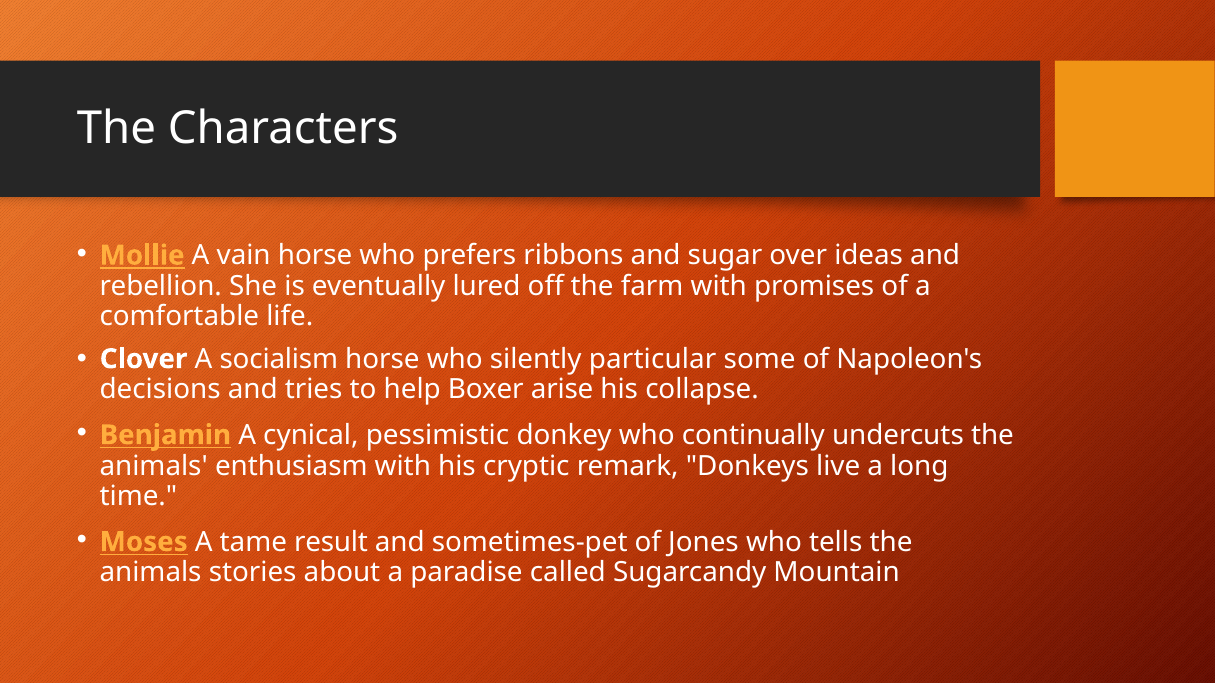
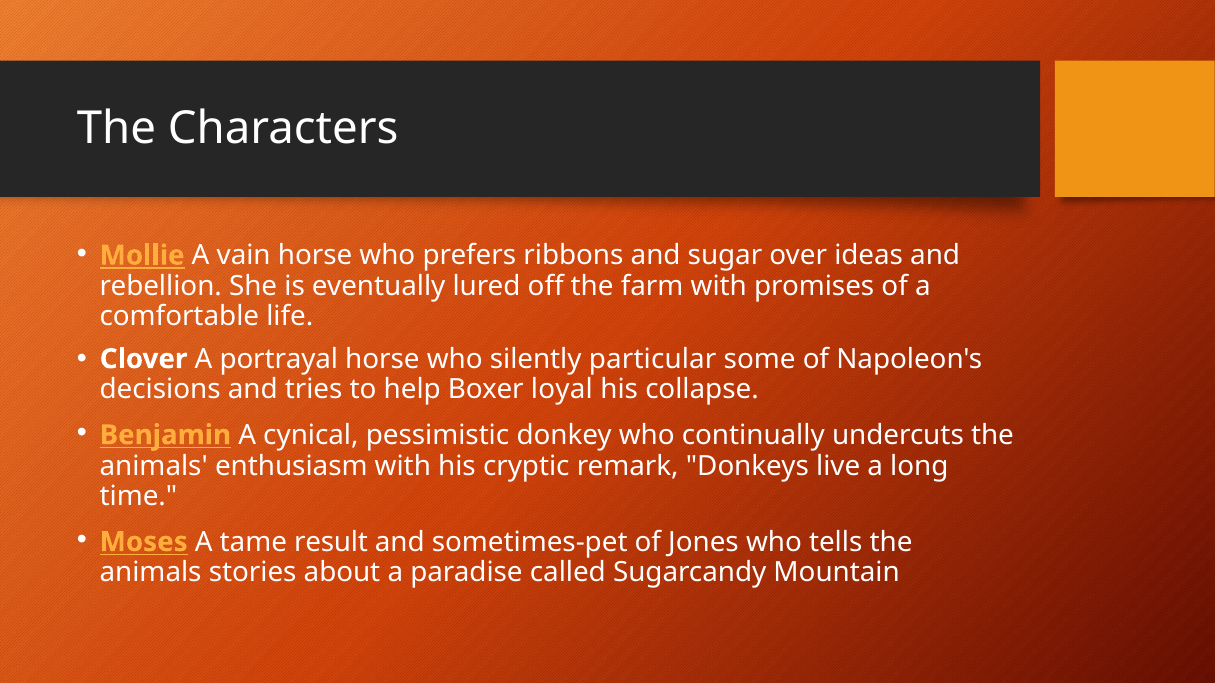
socialism: socialism -> portrayal
arise: arise -> loyal
